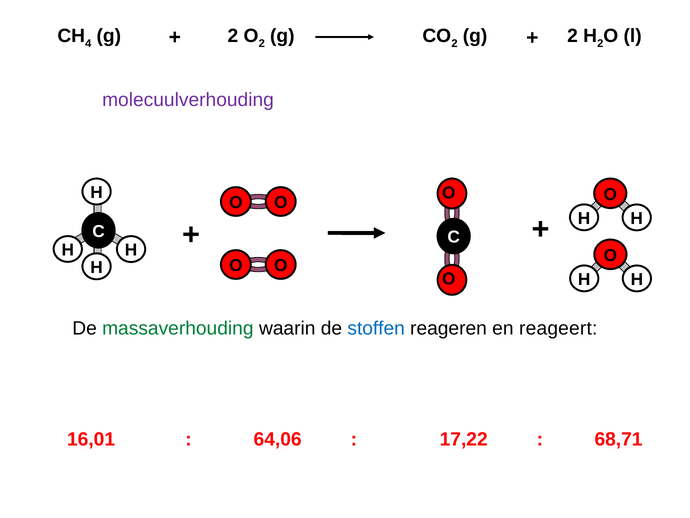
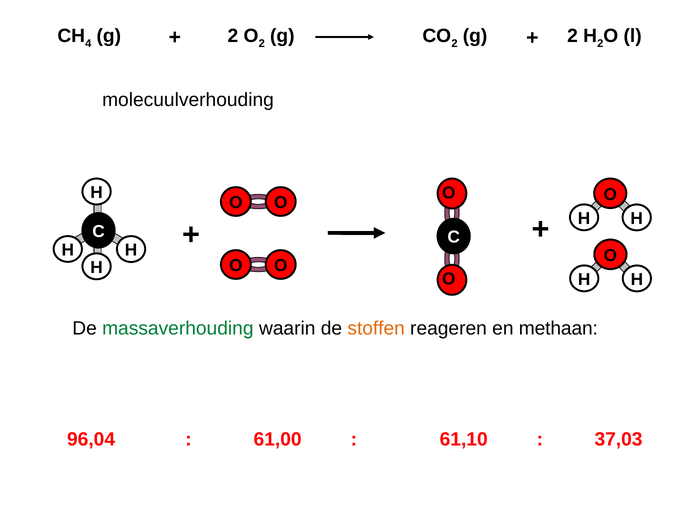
molecuulverhouding colour: purple -> black
stoffen at (376, 328) colour: blue -> orange
reageert: reageert -> methaan
16,01: 16,01 -> 96,04
64,06: 64,06 -> 61,00
17,22: 17,22 -> 61,10
68,71: 68,71 -> 37,03
